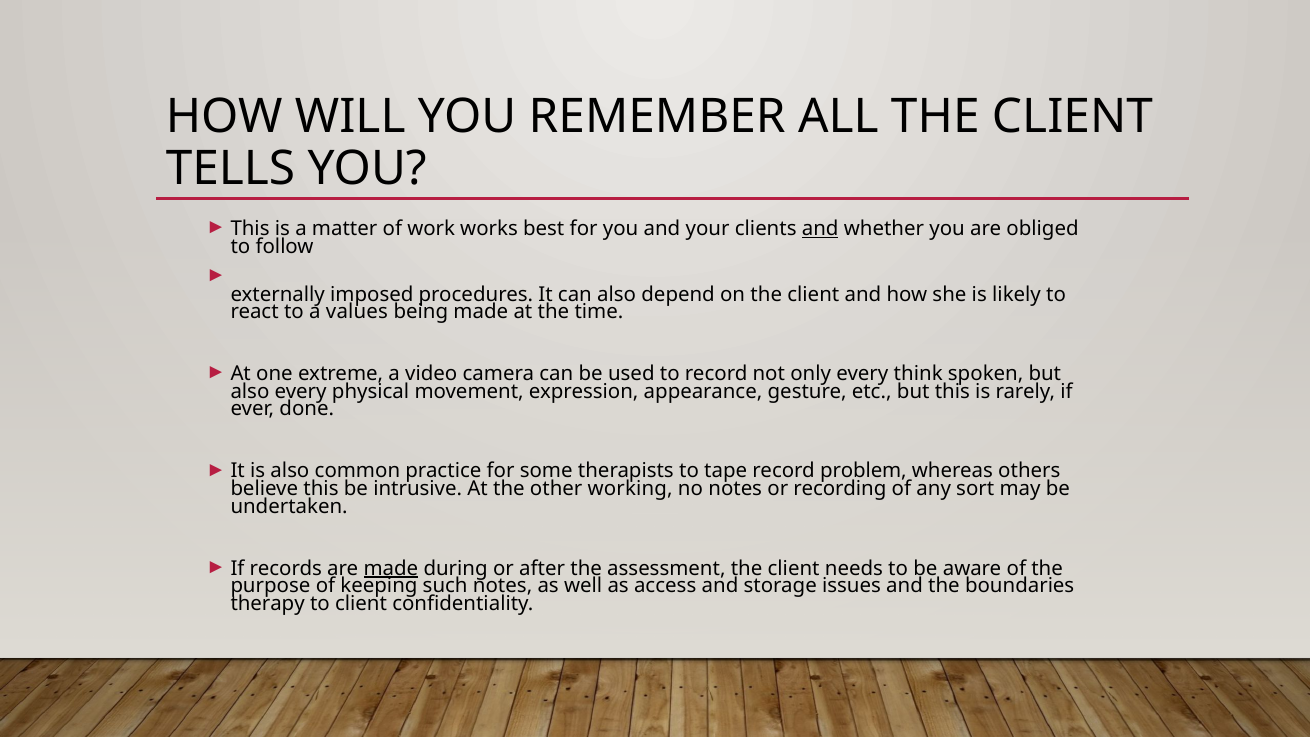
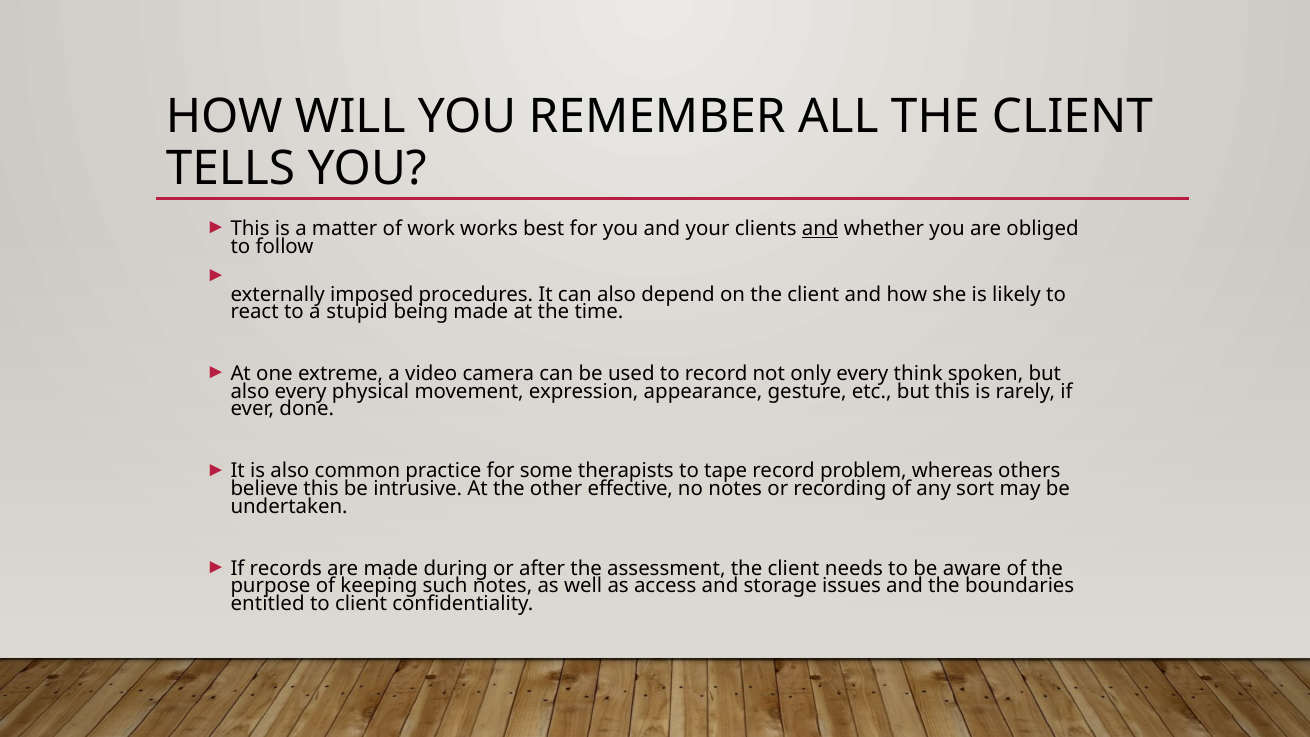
values: values -> stupid
working: working -> effective
made at (391, 568) underline: present -> none
therapy: therapy -> entitled
